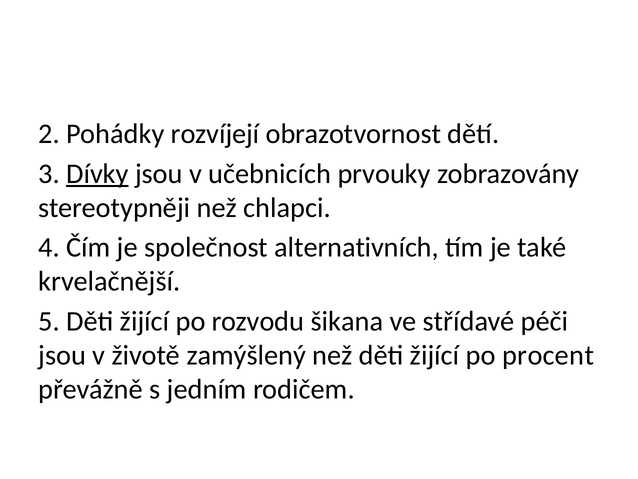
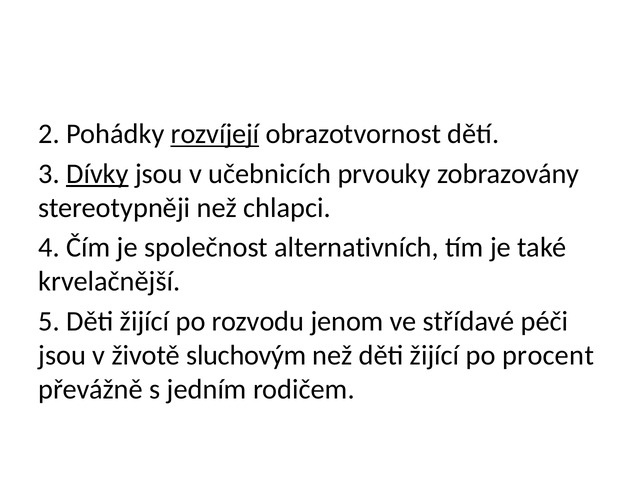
rozvíjejí underline: none -> present
šikana: šikana -> jenom
zamýšlený: zamýšlený -> sluchovým
